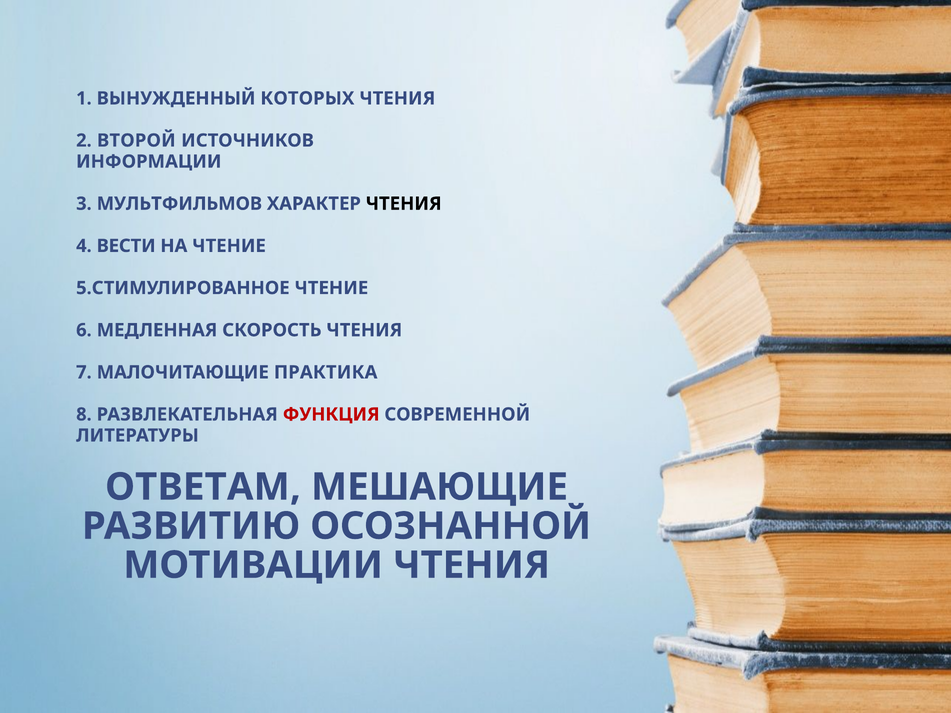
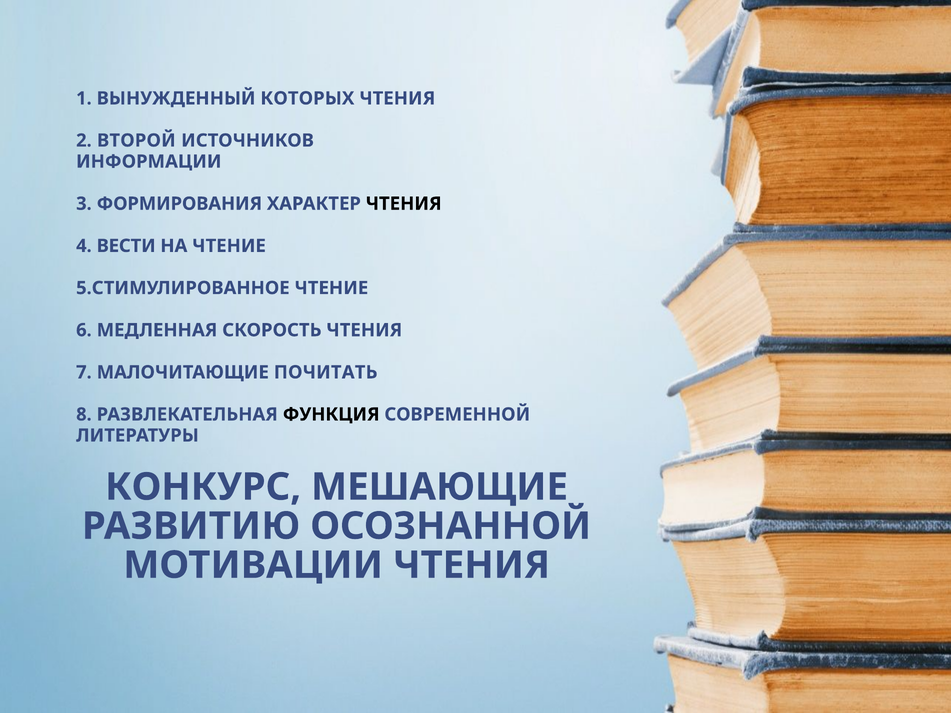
МУЛЬТФИЛЬМОВ: МУЛЬТФИЛЬМОВ -> ФОРМИРОВАНИЯ
ПРАКТИКА: ПРАКТИКА -> ПОЧИТАТЬ
ФУНКЦИЯ colour: red -> black
ОТВЕТАМ: ОТВЕТАМ -> КОНКУРС
